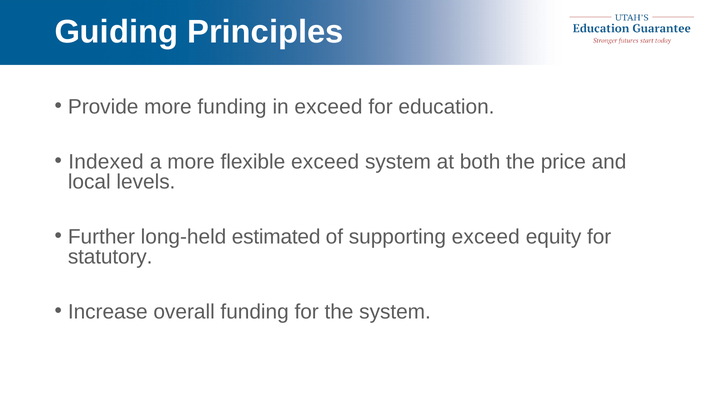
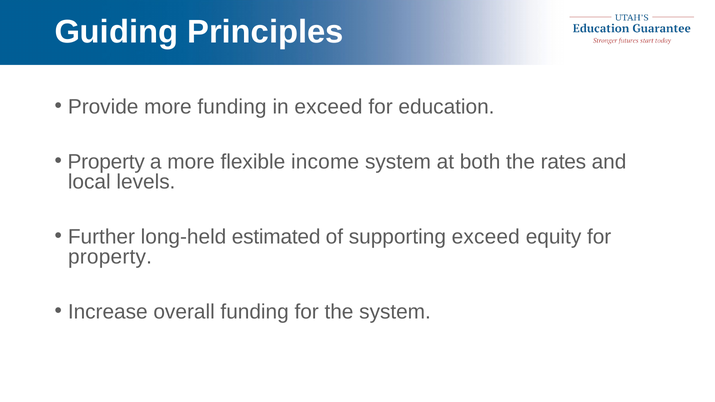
Indexed at (106, 162): Indexed -> Property
flexible exceed: exceed -> income
price: price -> rates
statutory at (110, 257): statutory -> property
